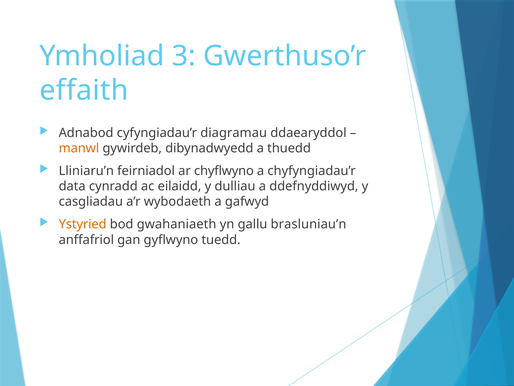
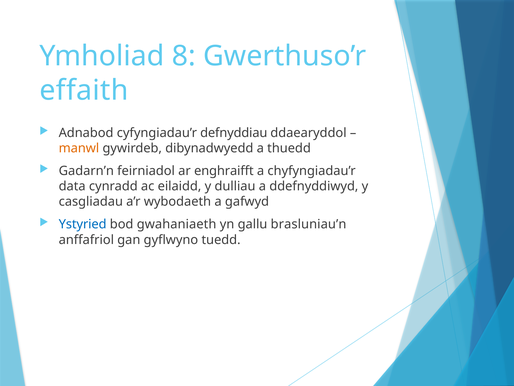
3: 3 -> 8
diagramau: diagramau -> defnyddiau
Lliniaru’n: Lliniaru’n -> Gadarn’n
chyflwyno: chyflwyno -> enghraifft
Ystyried colour: orange -> blue
